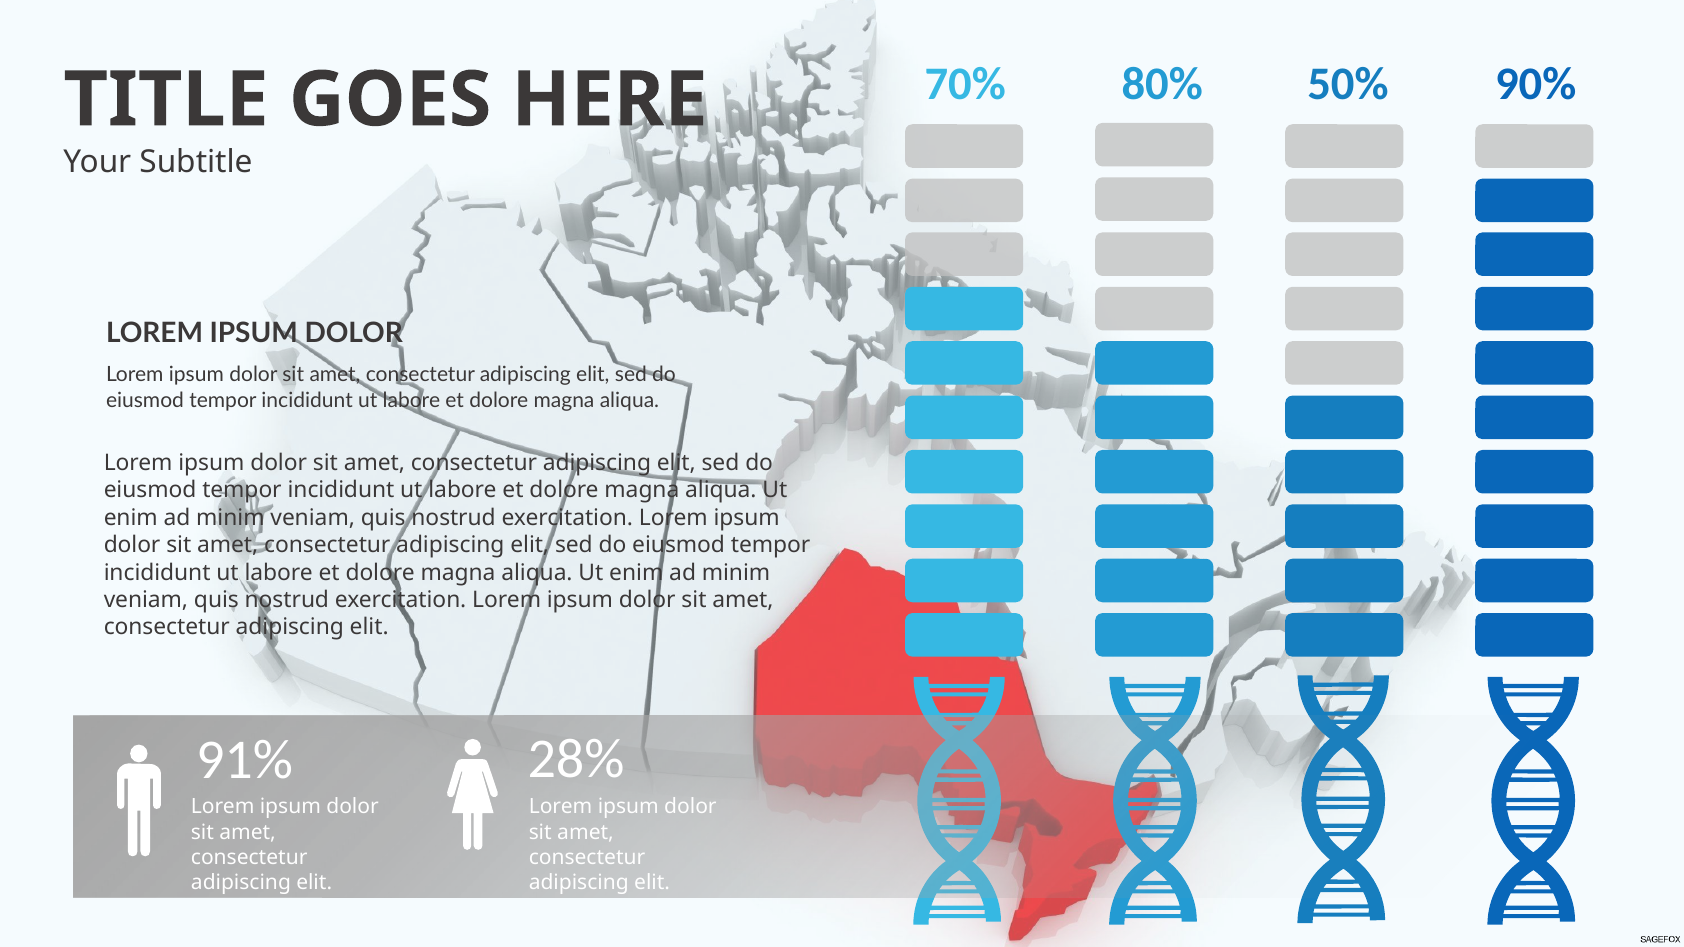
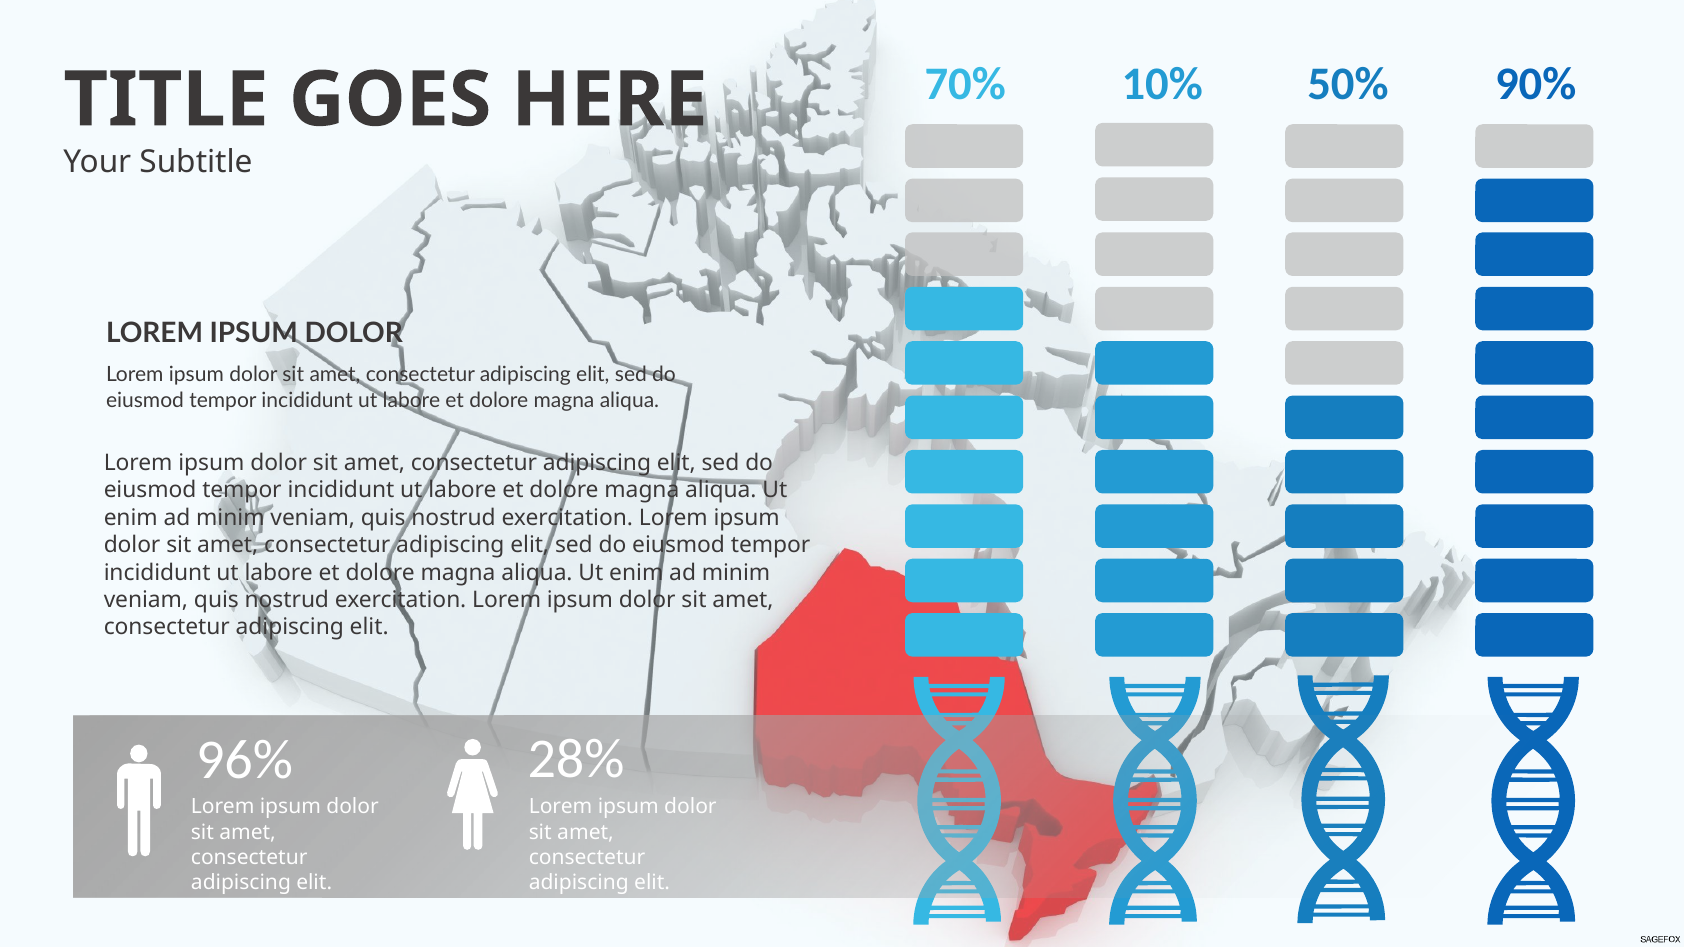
80%: 80% -> 10%
91%: 91% -> 96%
